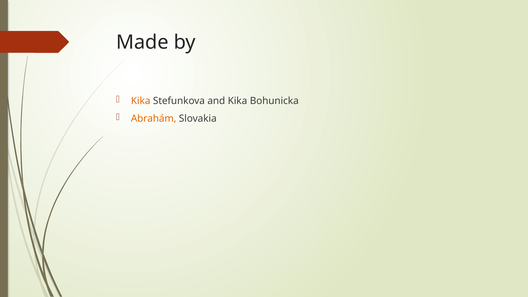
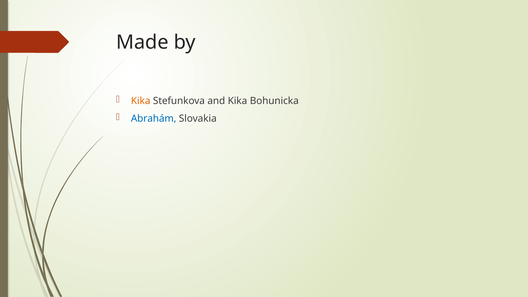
Abrahám colour: orange -> blue
